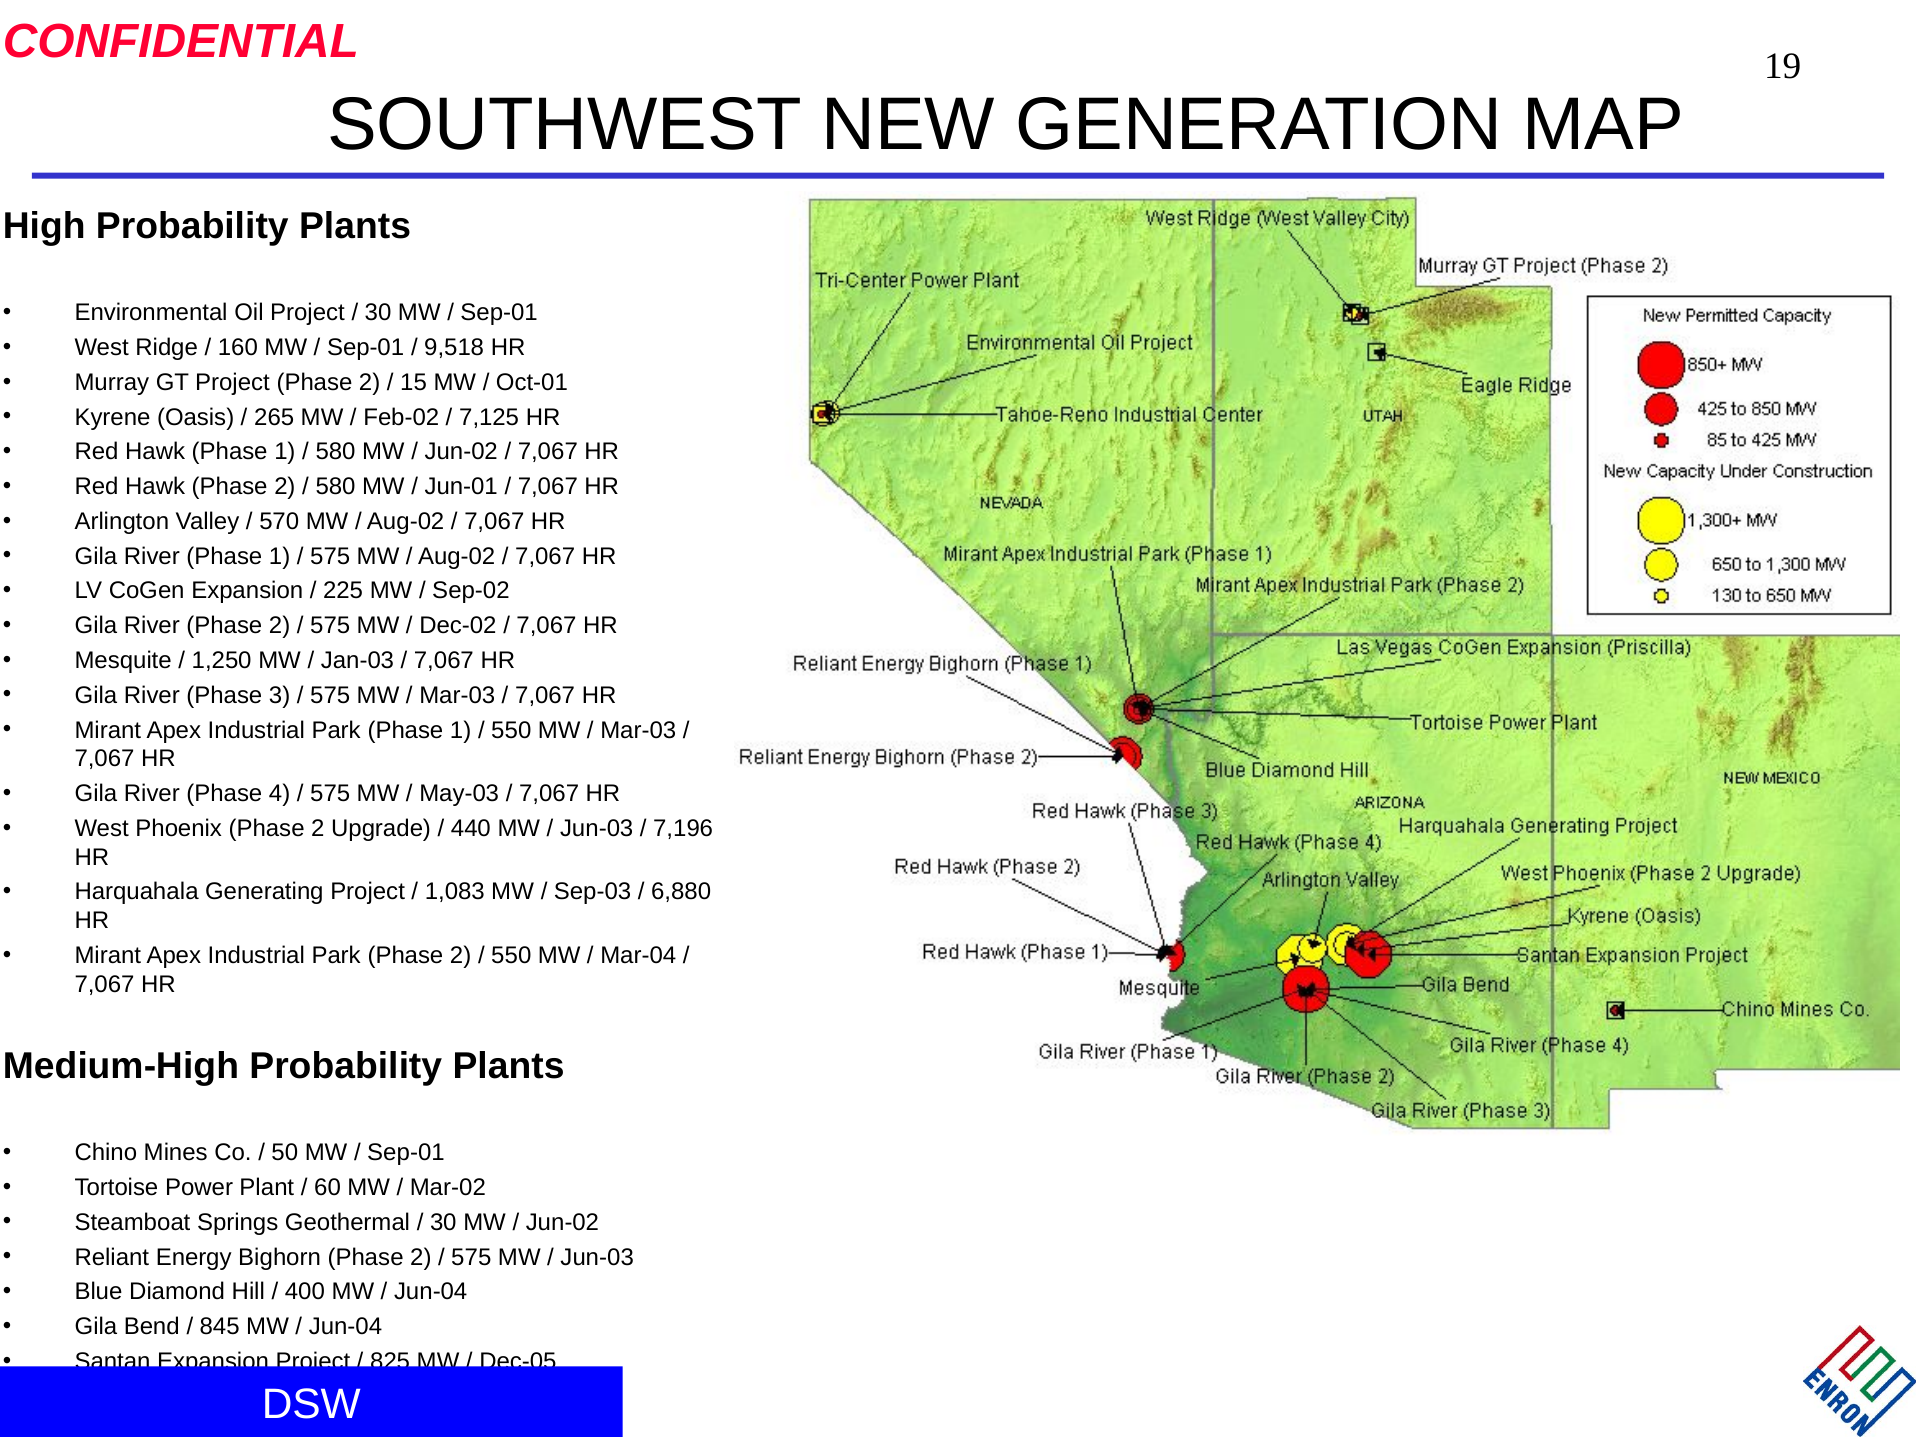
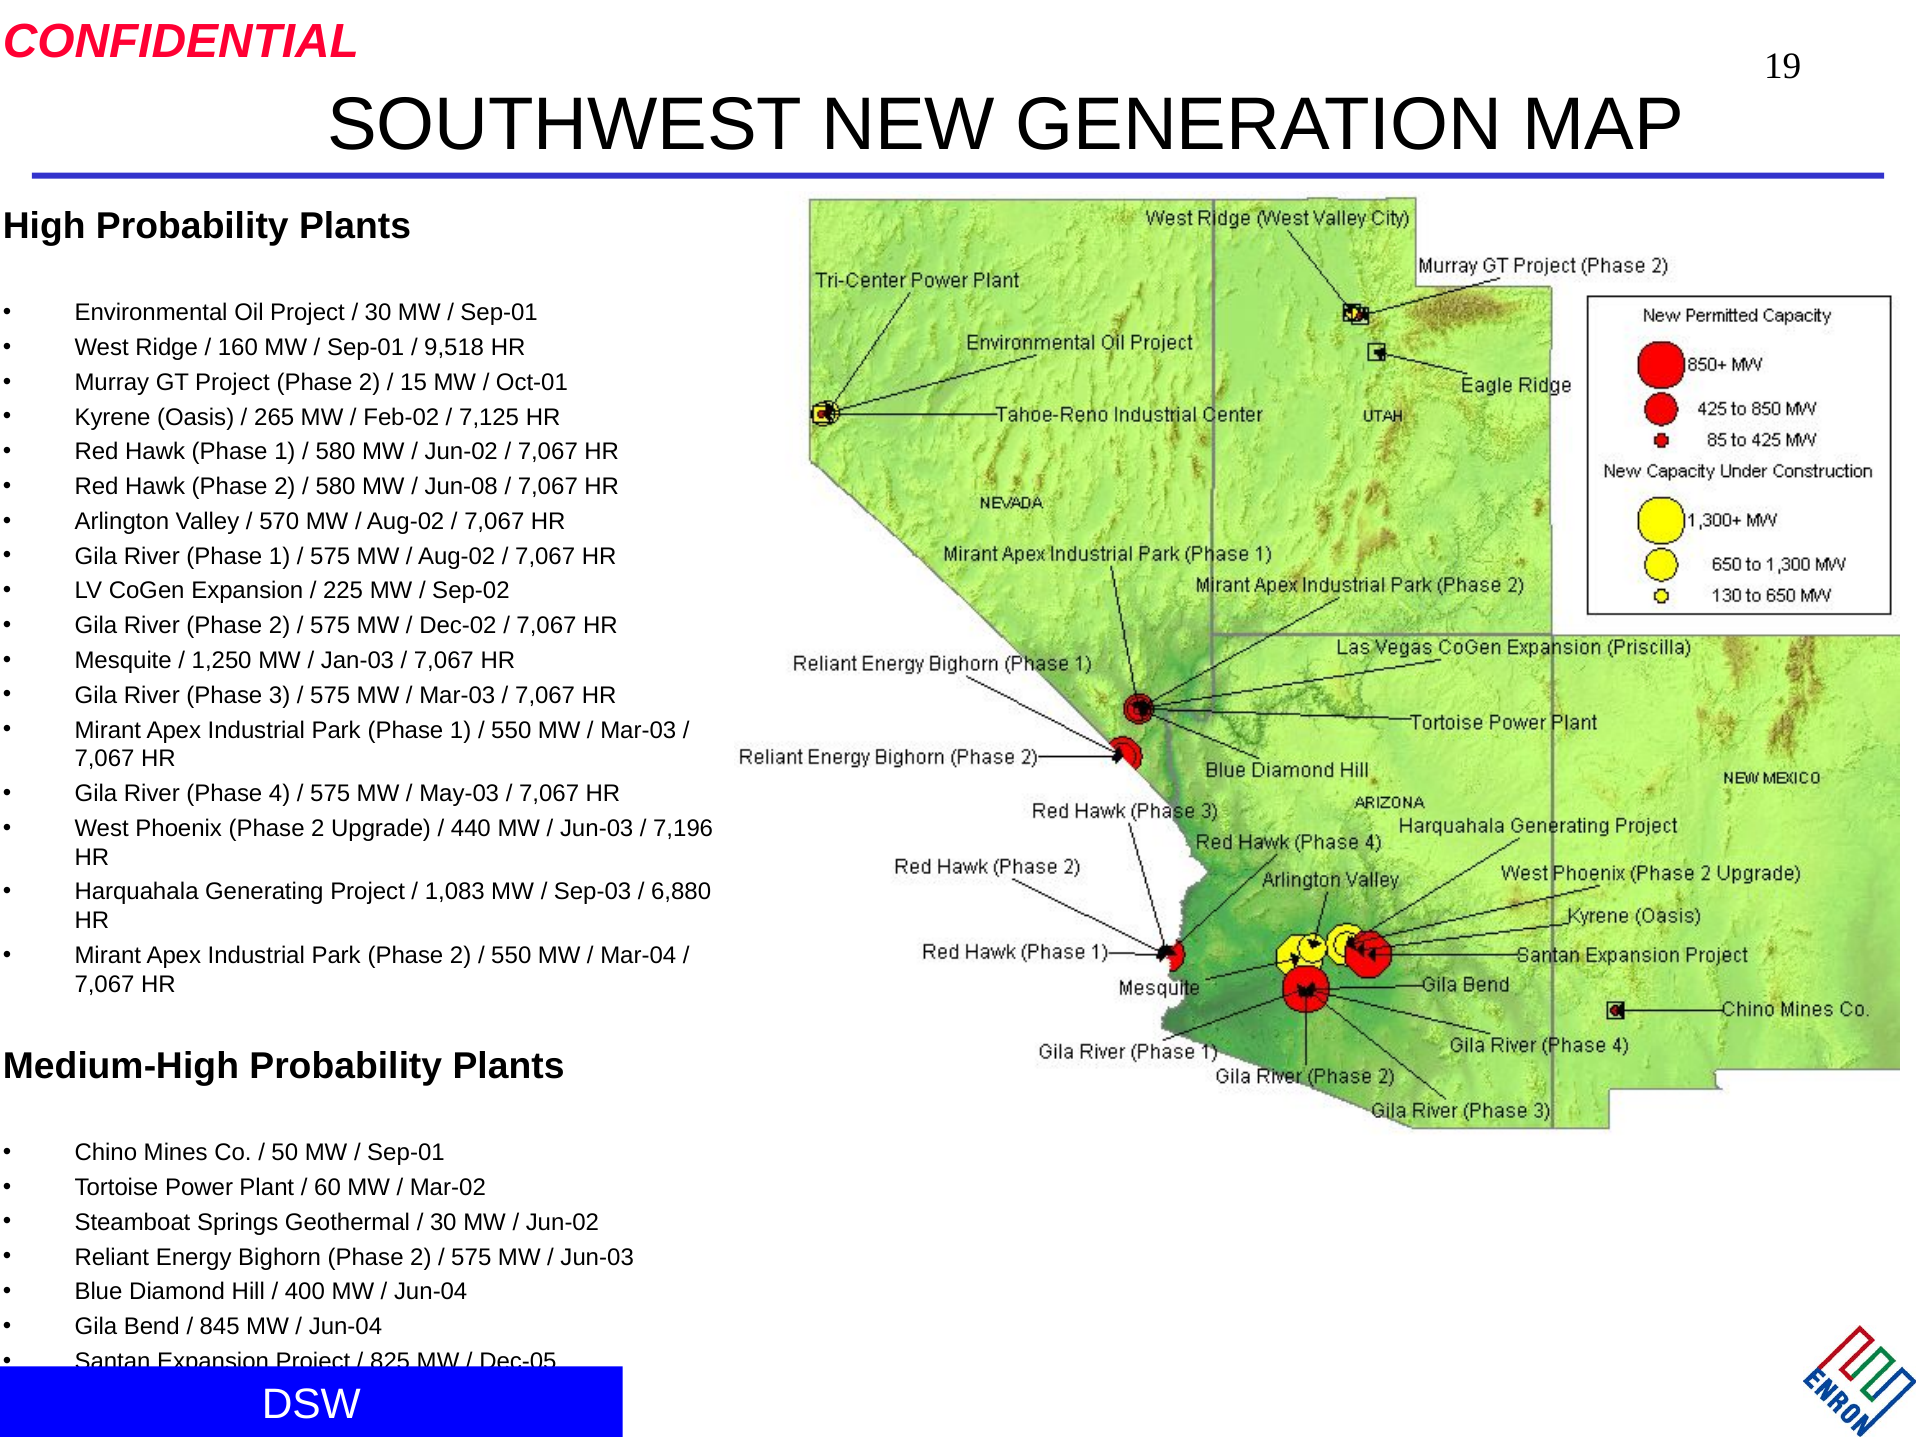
Jun-01: Jun-01 -> Jun-08
